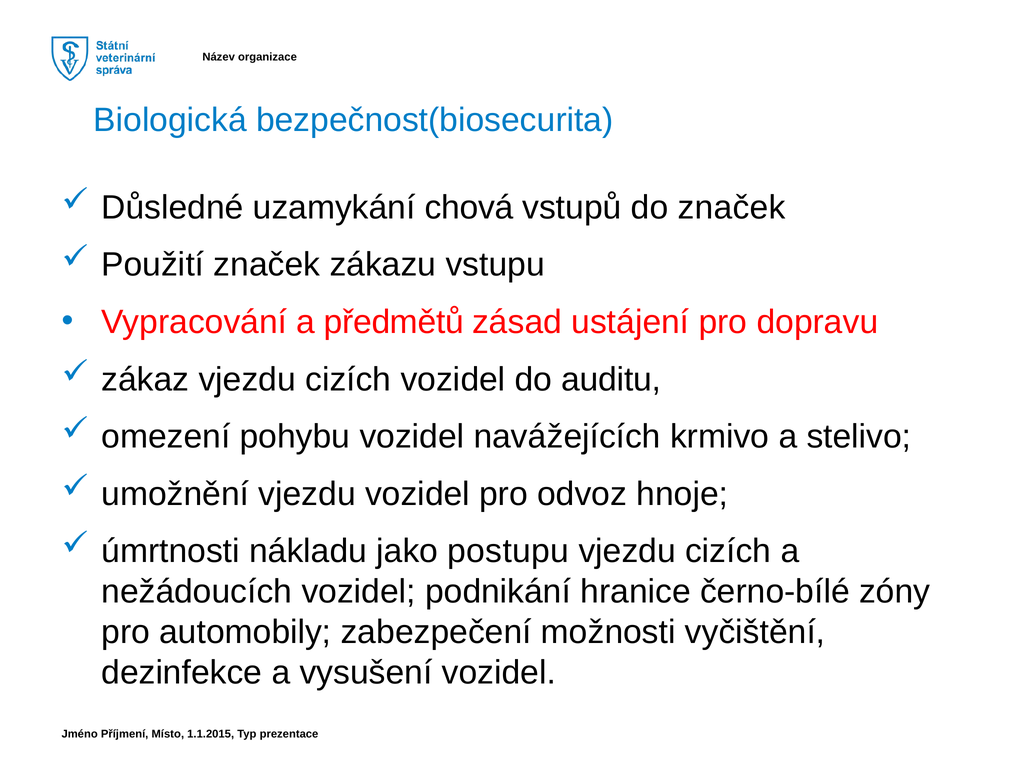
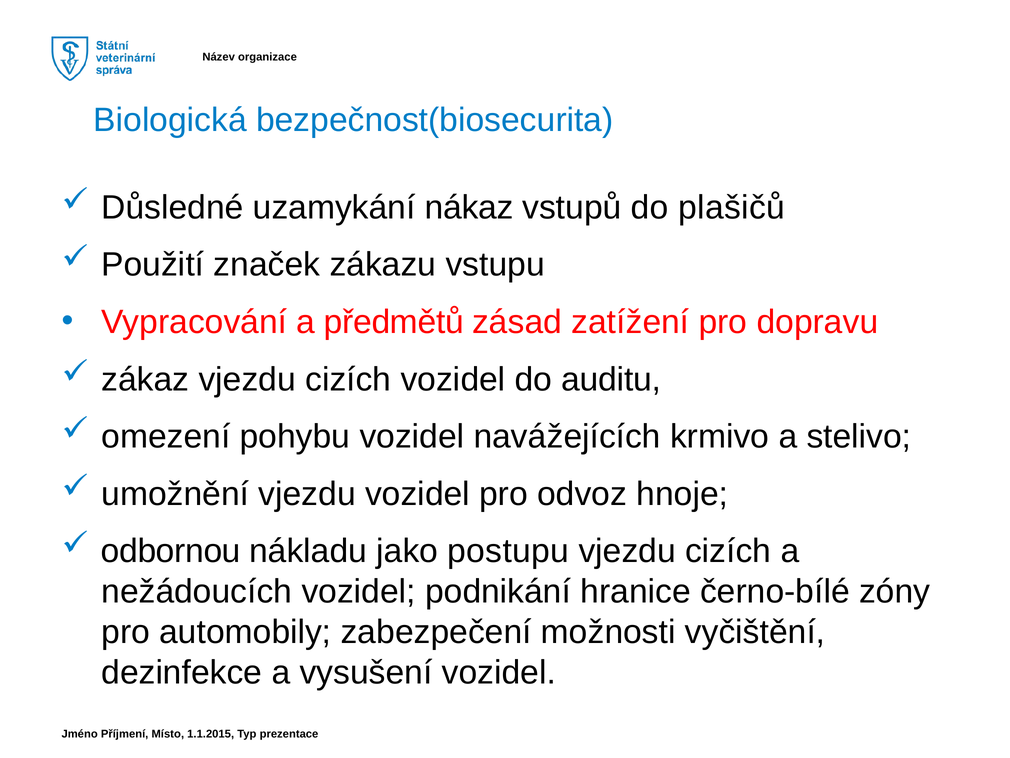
chová: chová -> nákaz
do značek: značek -> plašičů
ustájení: ustájení -> zatížení
úmrtnosti: úmrtnosti -> odbornou
